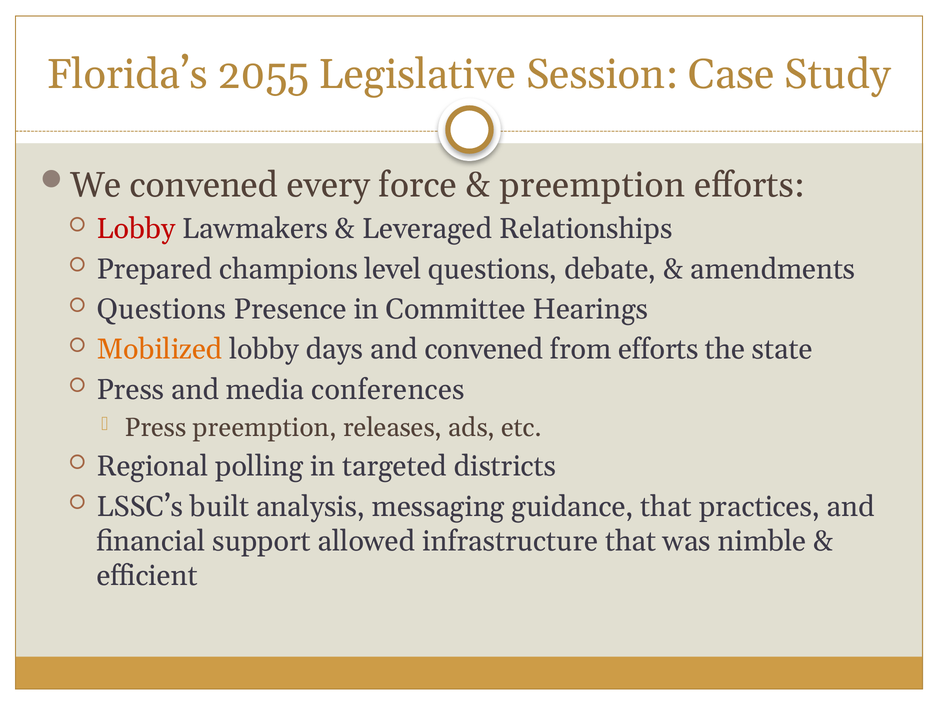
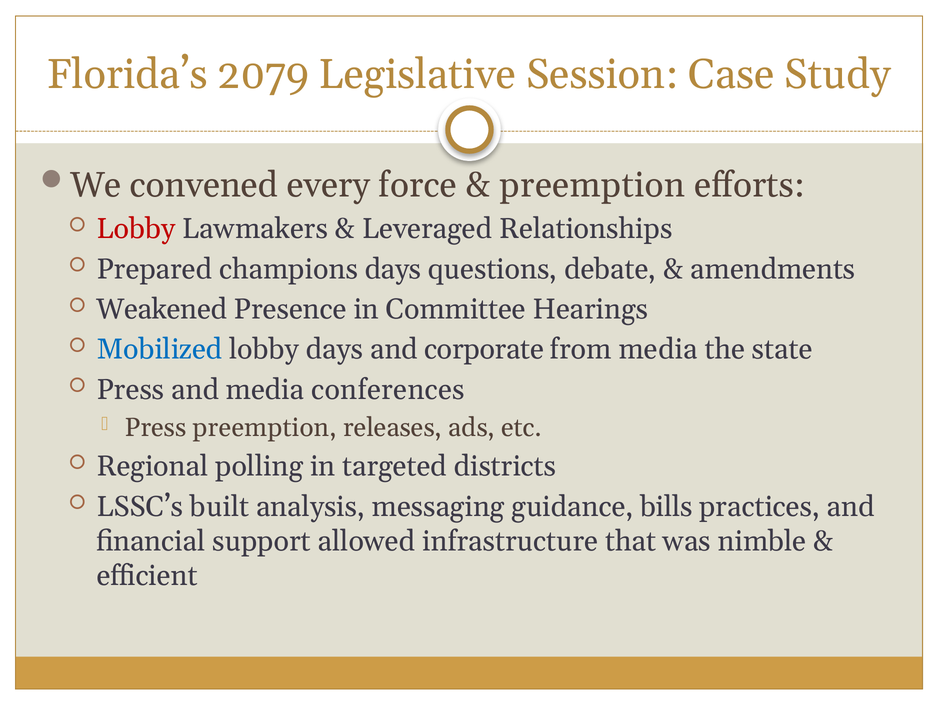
2055: 2055 -> 2079
champions level: level -> days
Questions at (162, 309): Questions -> Weakened
Mobilized colour: orange -> blue
and convened: convened -> corporate
from efforts: efforts -> media
guidance that: that -> bills
